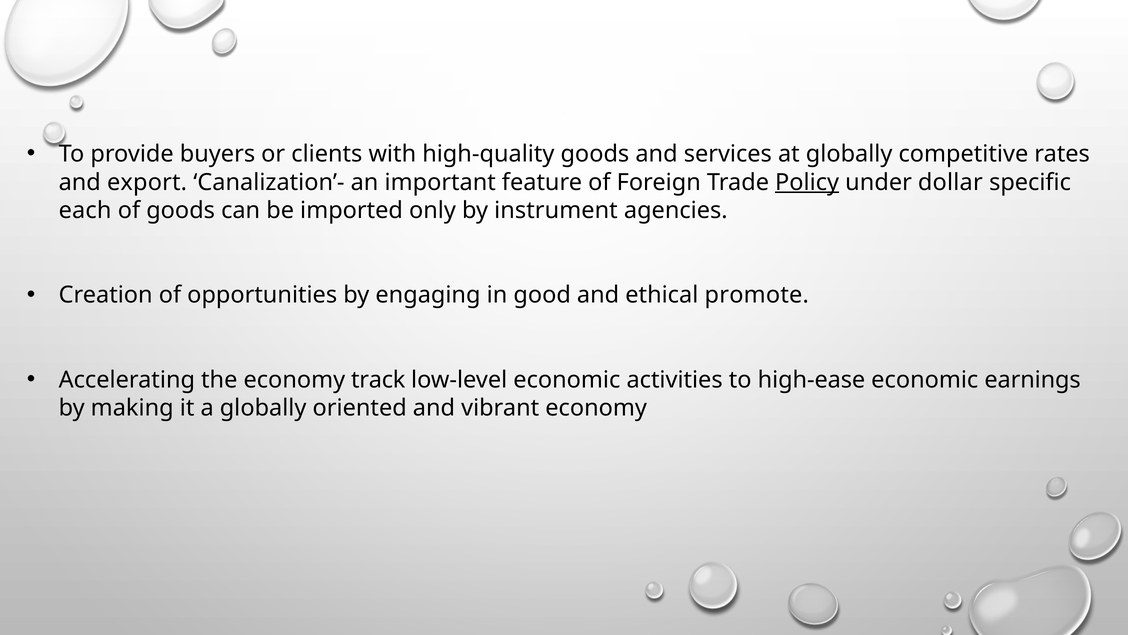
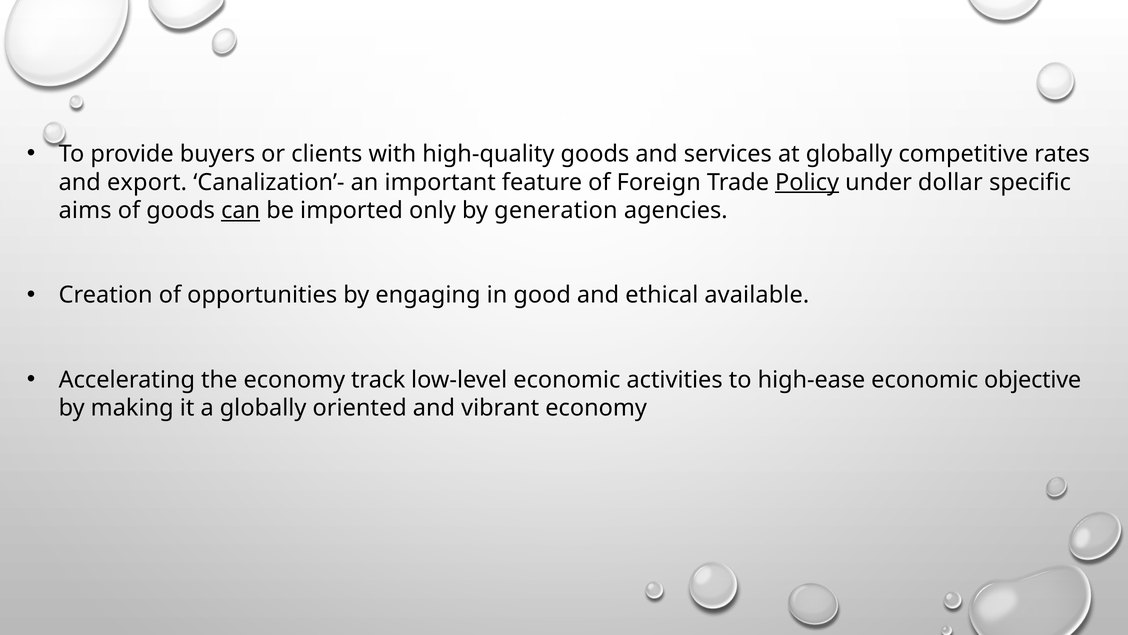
each: each -> aims
can underline: none -> present
instrument: instrument -> generation
promote: promote -> available
earnings: earnings -> objective
